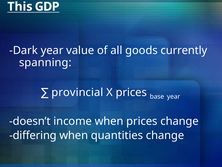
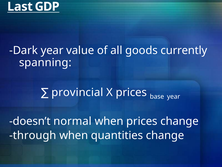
This: This -> Last
income: income -> normal
differing: differing -> through
